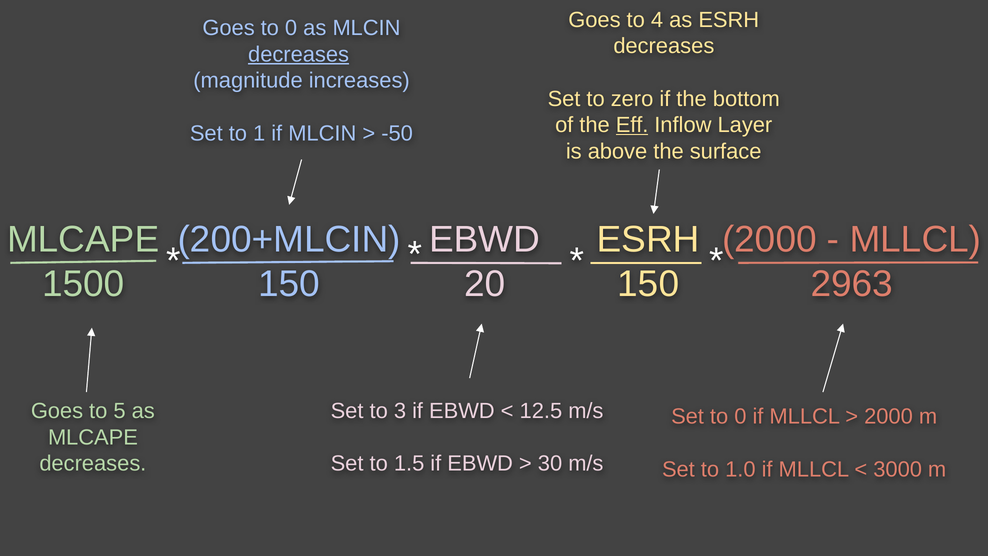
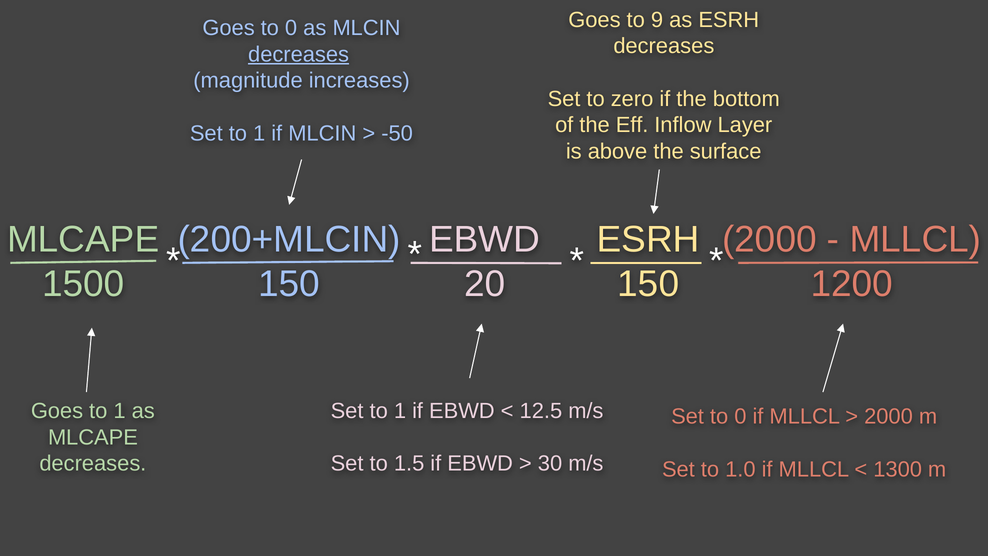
4: 4 -> 9
Eff underline: present -> none
2963: 2963 -> 1200
Goes to 5: 5 -> 1
3 at (400, 411): 3 -> 1
3000: 3000 -> 1300
